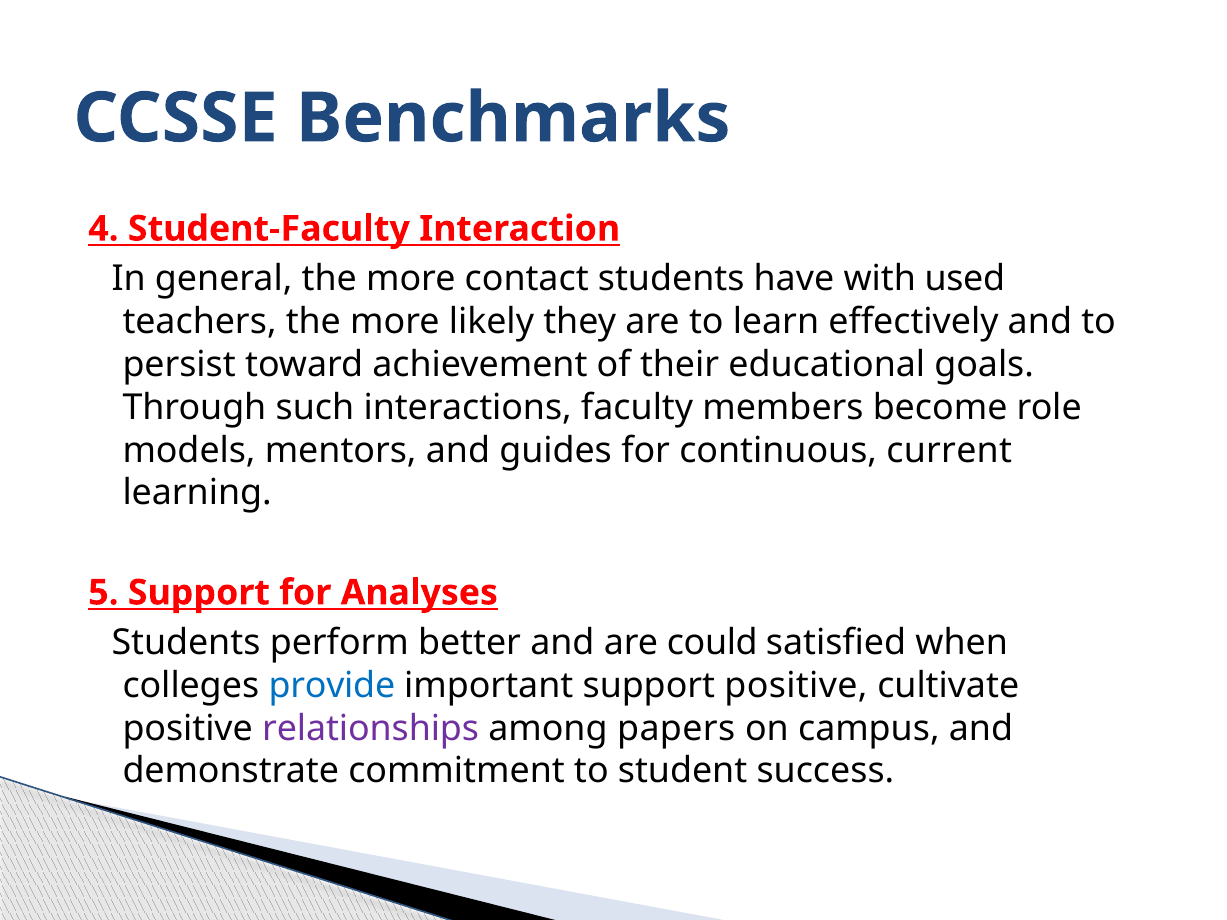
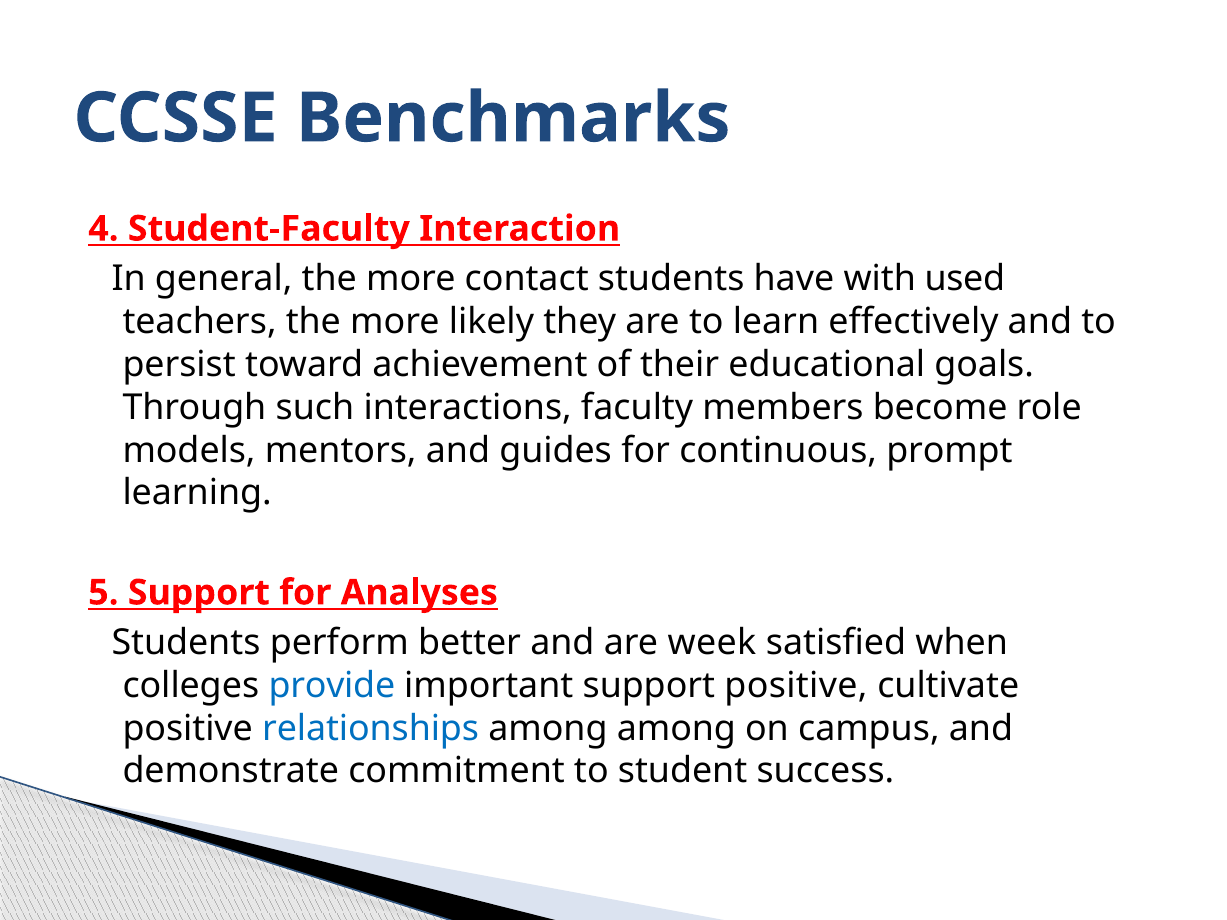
current: current -> prompt
could: could -> week
relationships colour: purple -> blue
among papers: papers -> among
